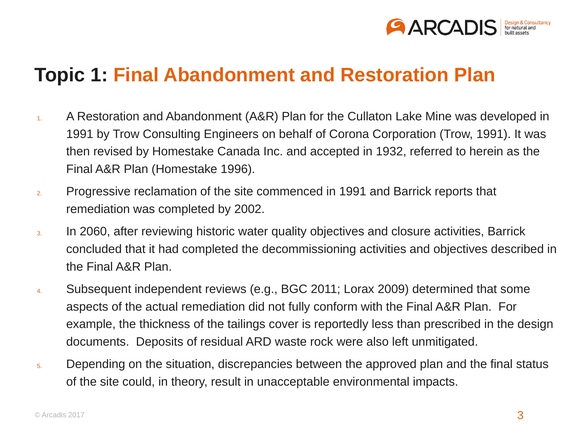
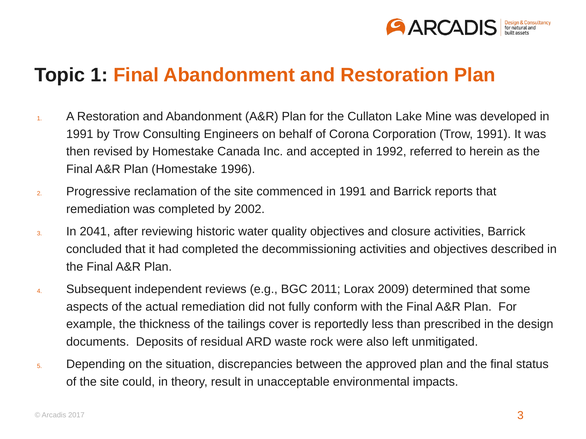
1932: 1932 -> 1992
2060: 2060 -> 2041
